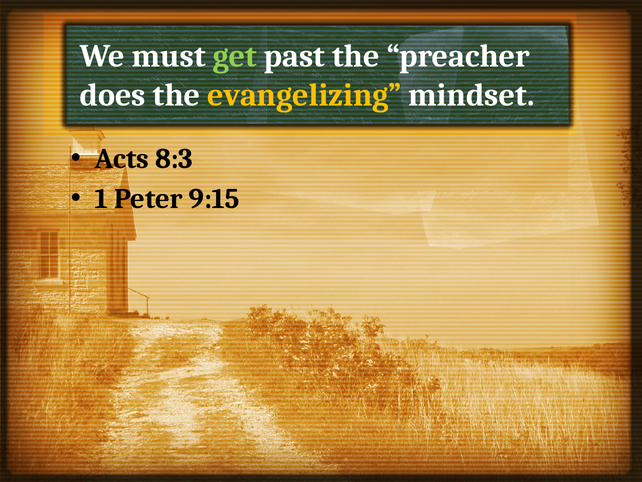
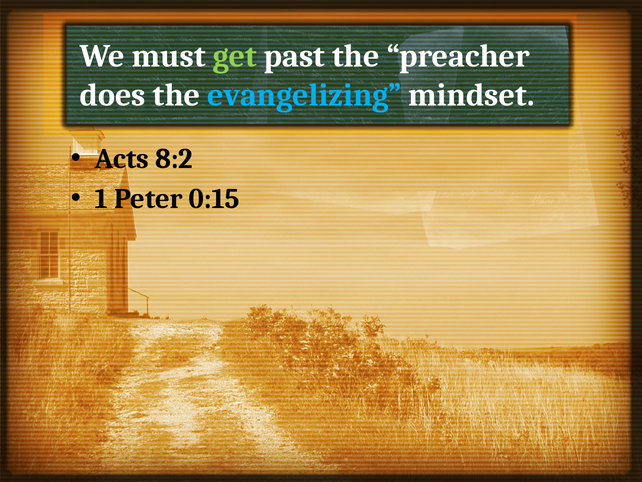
evangelizing colour: yellow -> light blue
8:3: 8:3 -> 8:2
9:15: 9:15 -> 0:15
